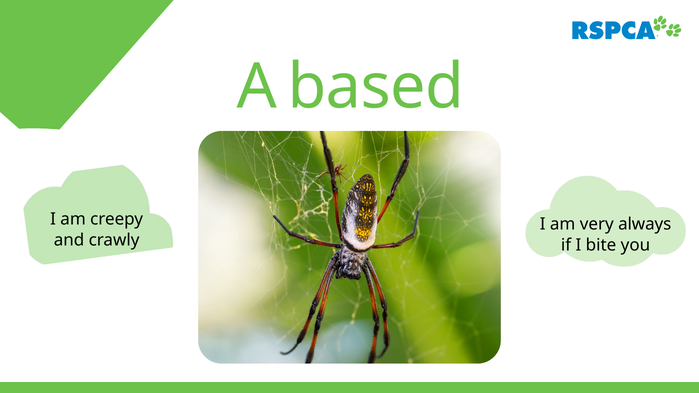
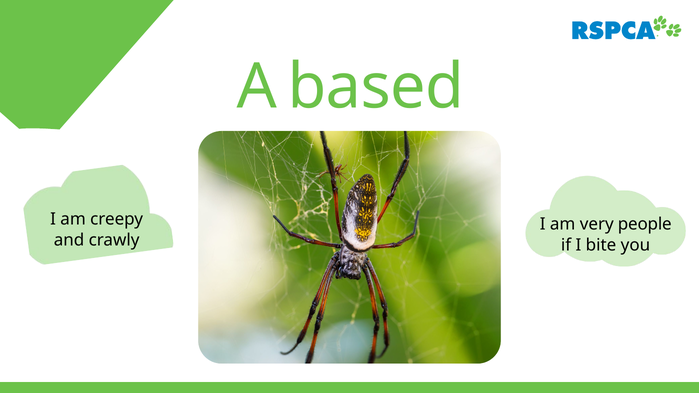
always: always -> people
